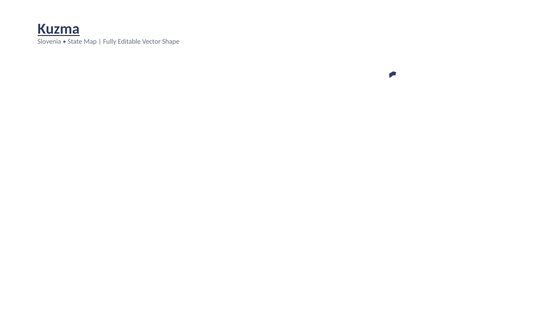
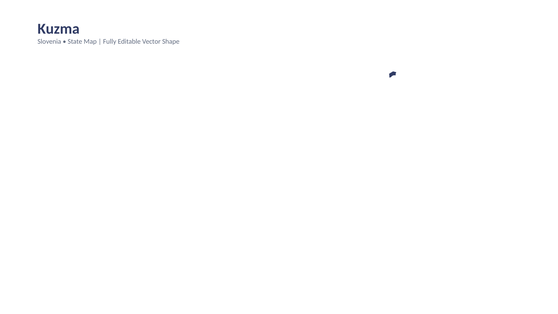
Kuzma underline: present -> none
